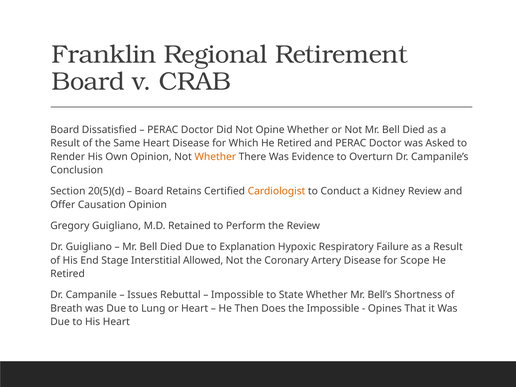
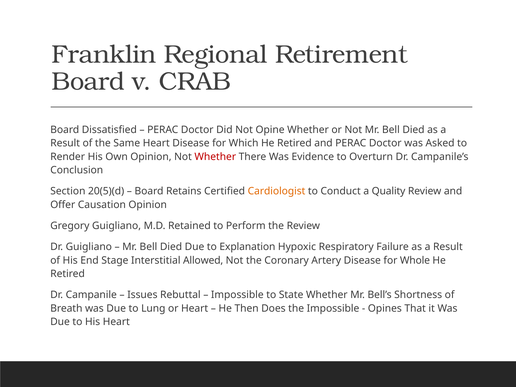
Whether at (215, 157) colour: orange -> red
Kidney: Kidney -> Quality
Scope: Scope -> Whole
